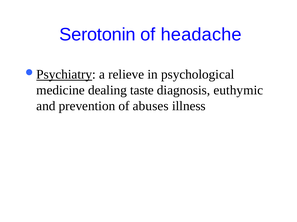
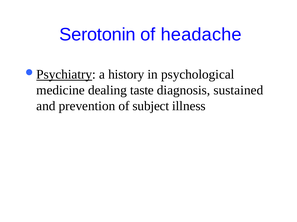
relieve: relieve -> history
euthymic: euthymic -> sustained
abuses: abuses -> subject
